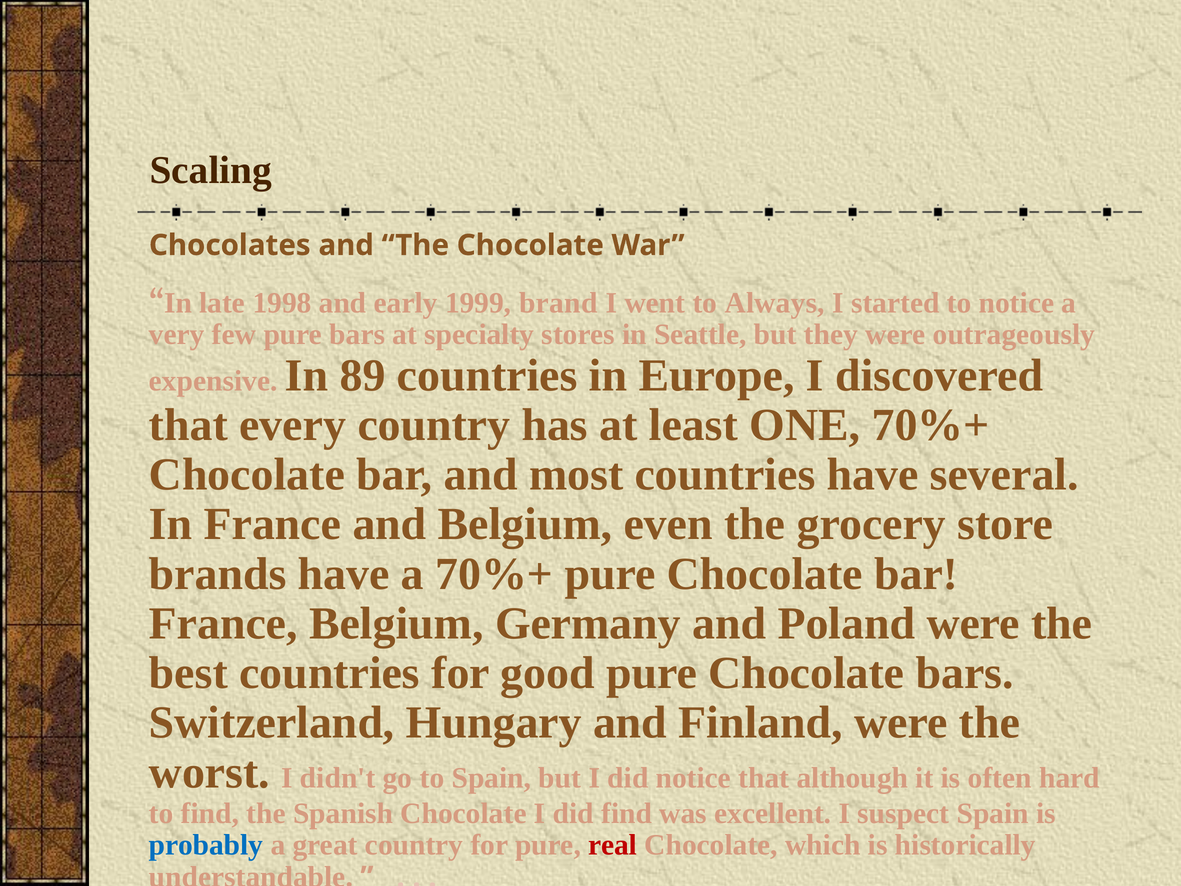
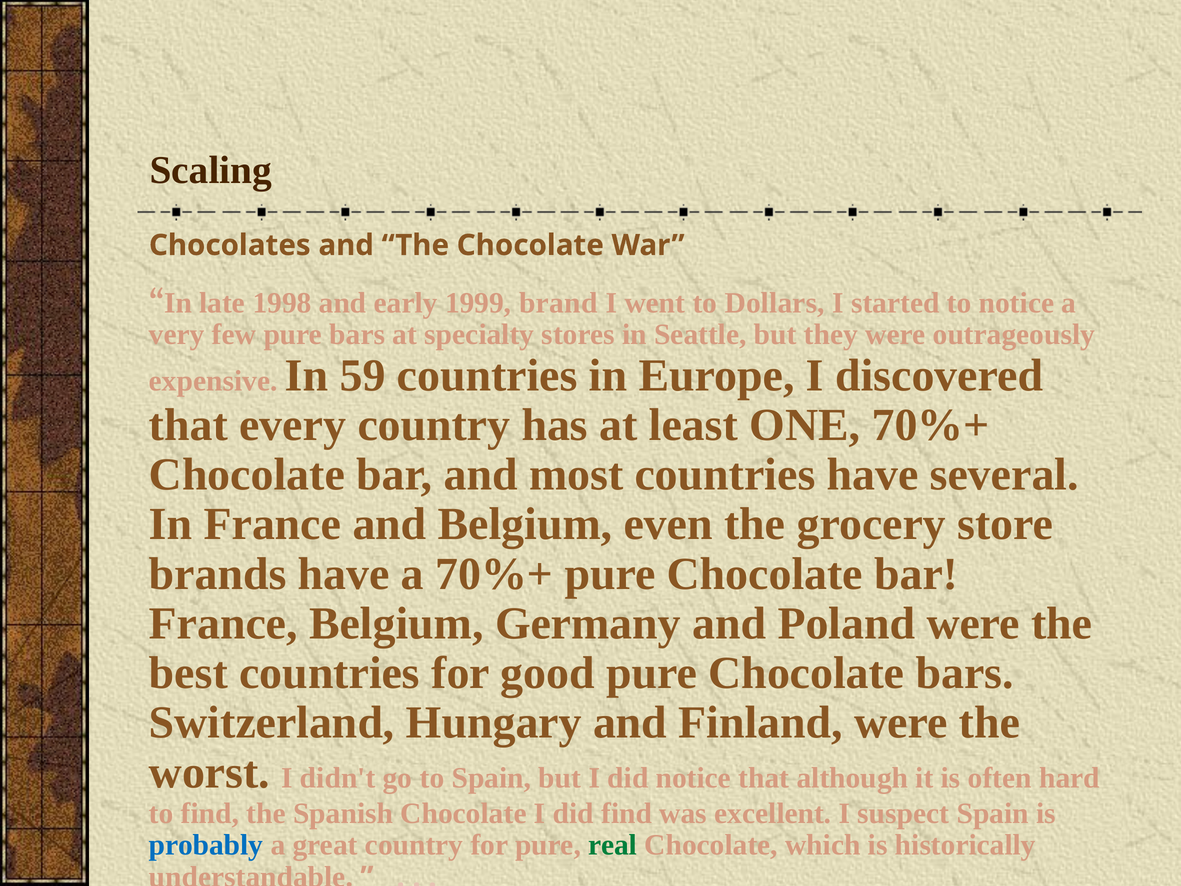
Always: Always -> Dollars
89: 89 -> 59
real colour: red -> green
